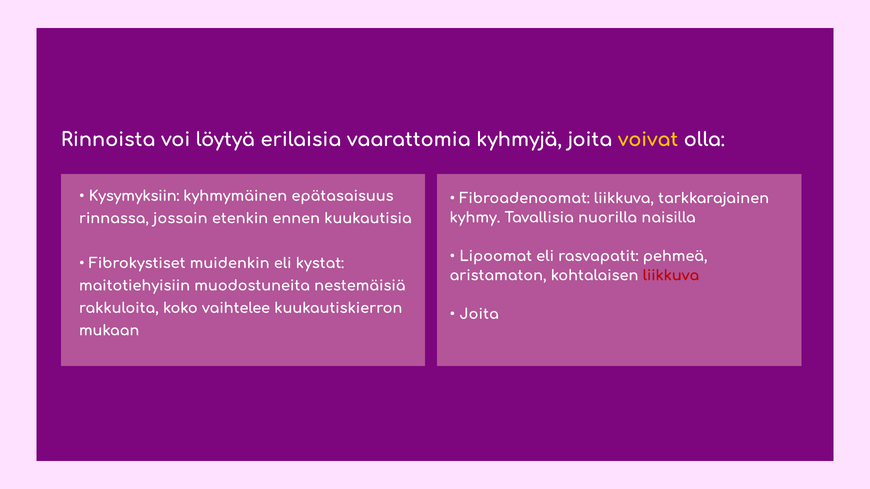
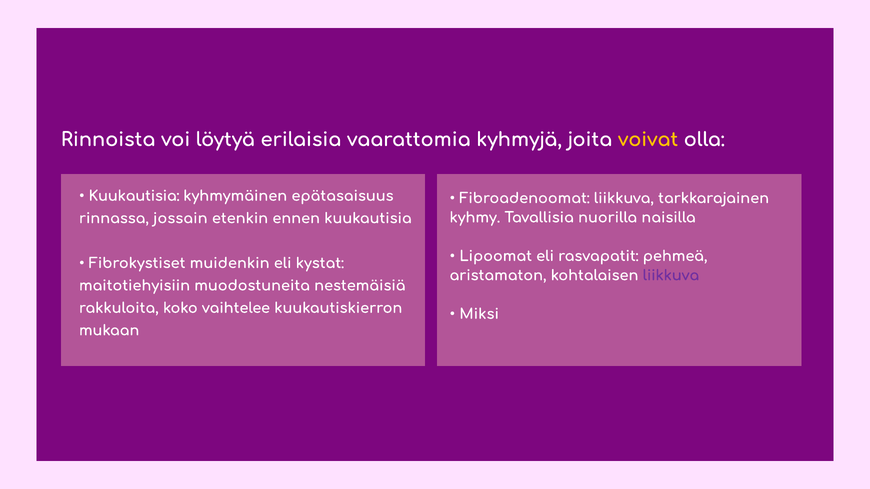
Kysymyksiin at (134, 196): Kysymyksiin -> Kuukautisia
liikkuva at (671, 276) colour: red -> purple
Joita at (479, 314): Joita -> Miksi
